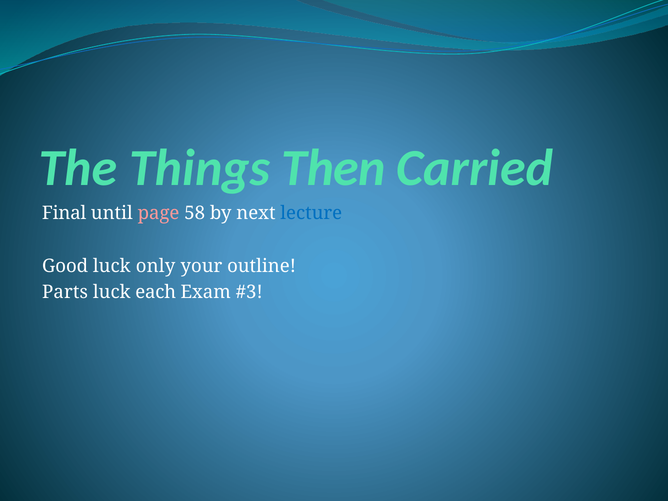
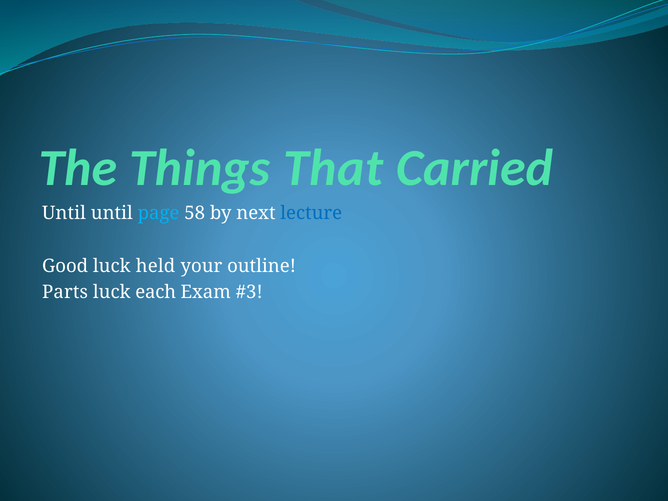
Then: Then -> That
Final at (64, 213): Final -> Until
page colour: pink -> light blue
only: only -> held
